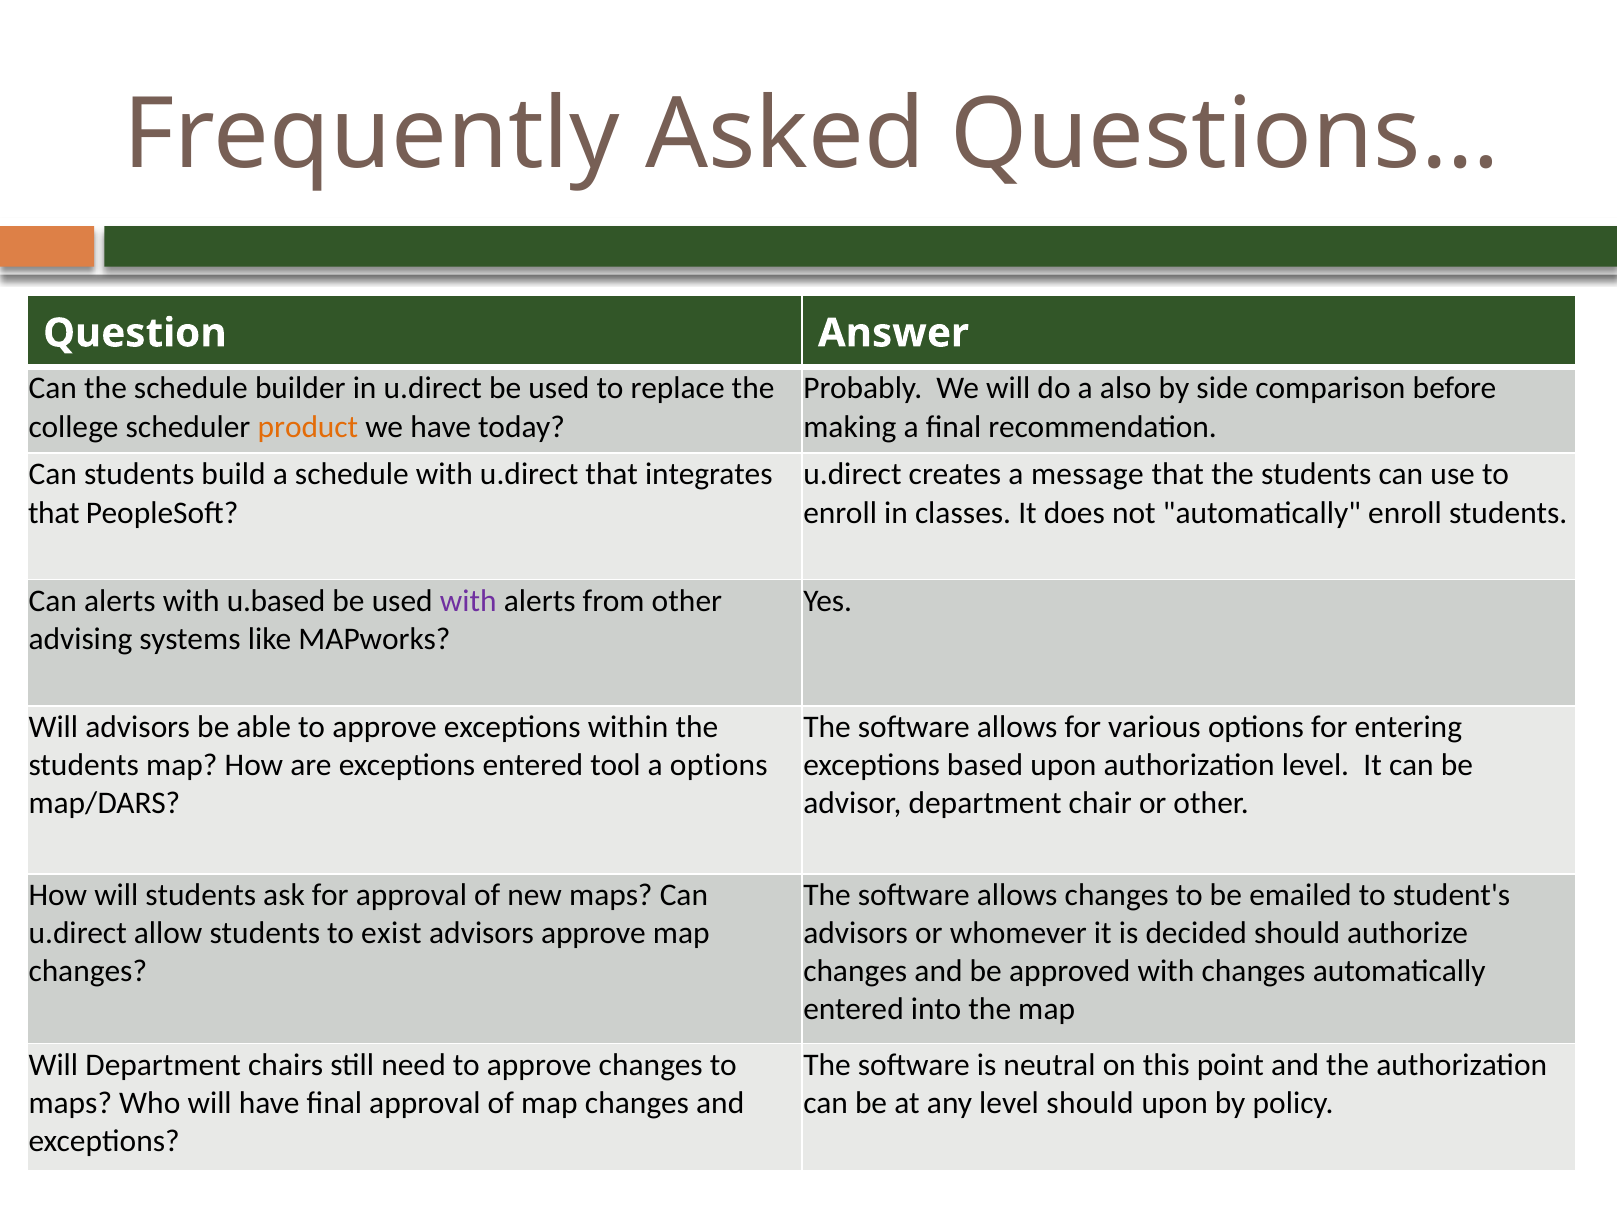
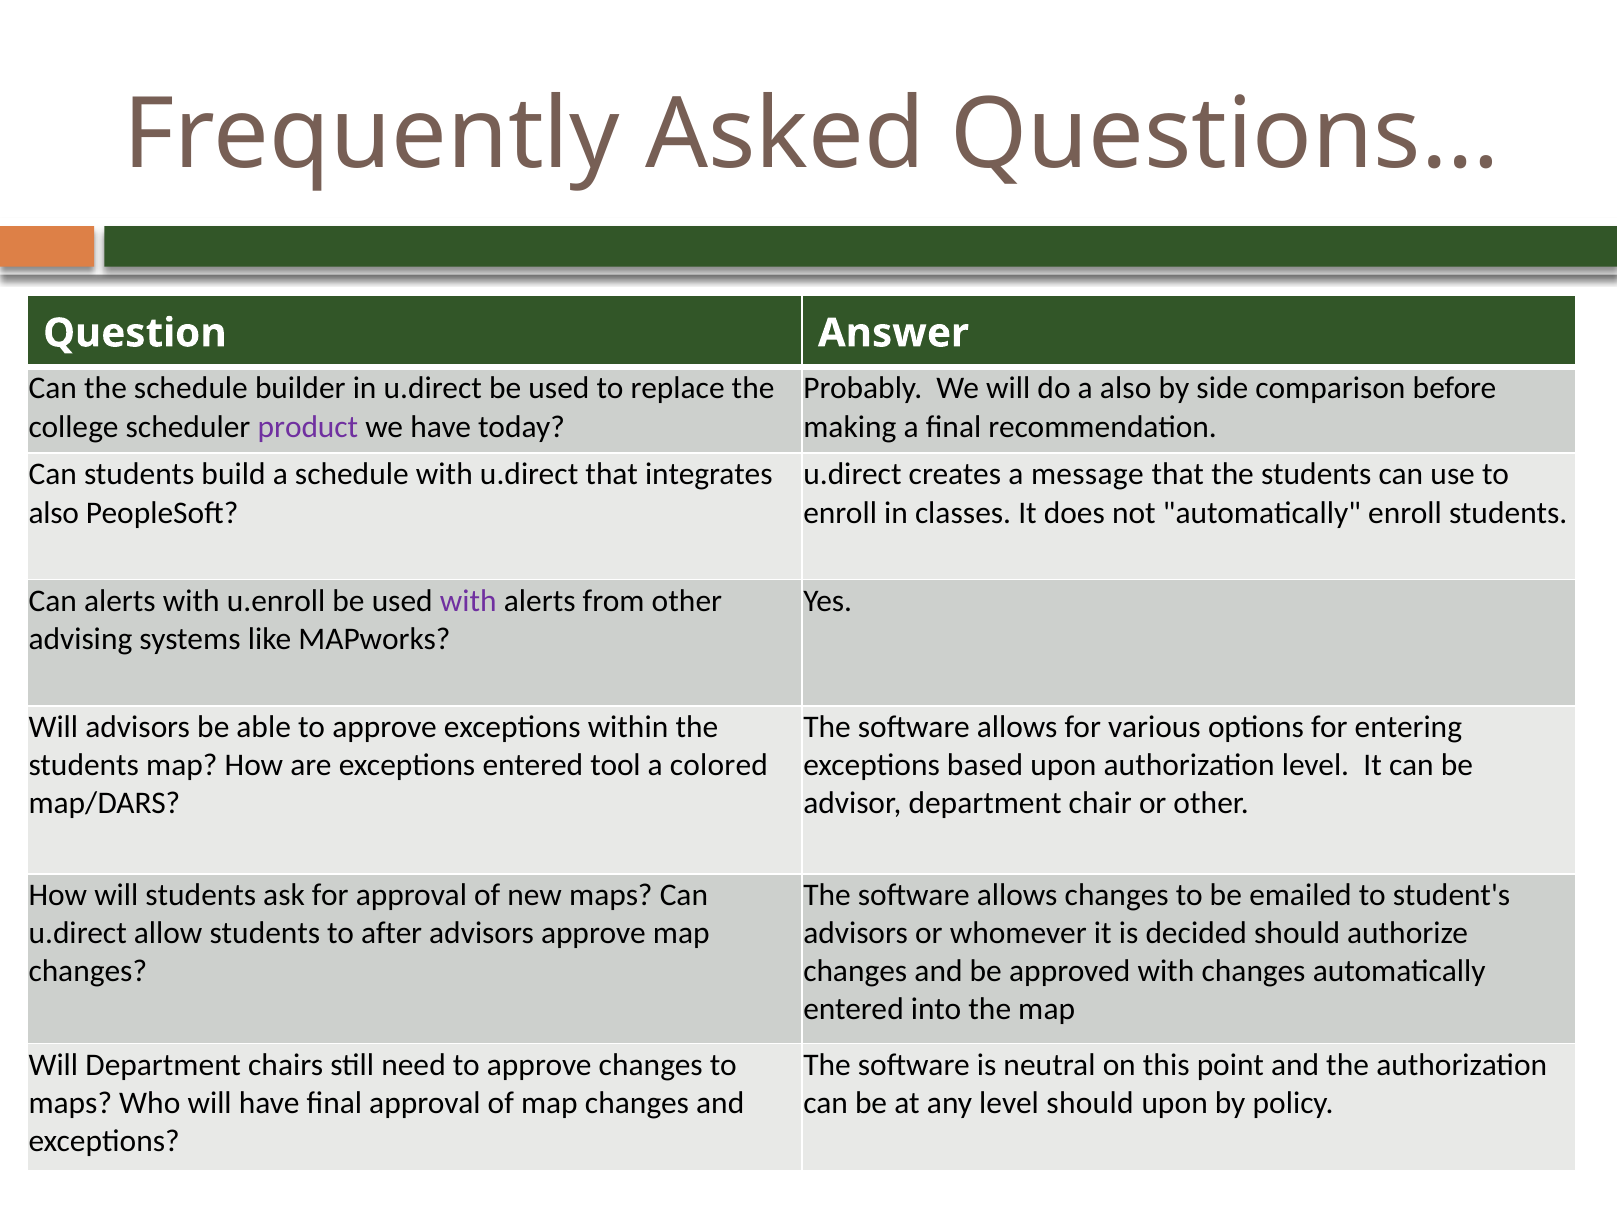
product colour: orange -> purple
that at (54, 513): that -> also
u.based: u.based -> u.enroll
a options: options -> colored
exist: exist -> after
